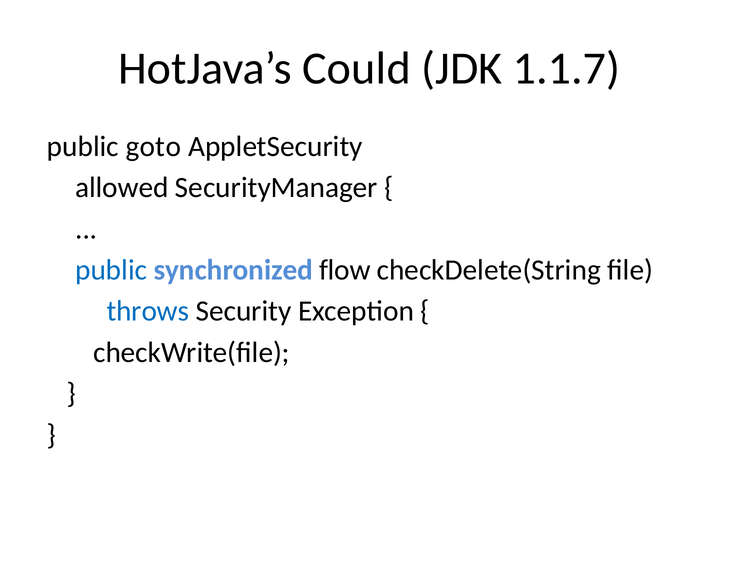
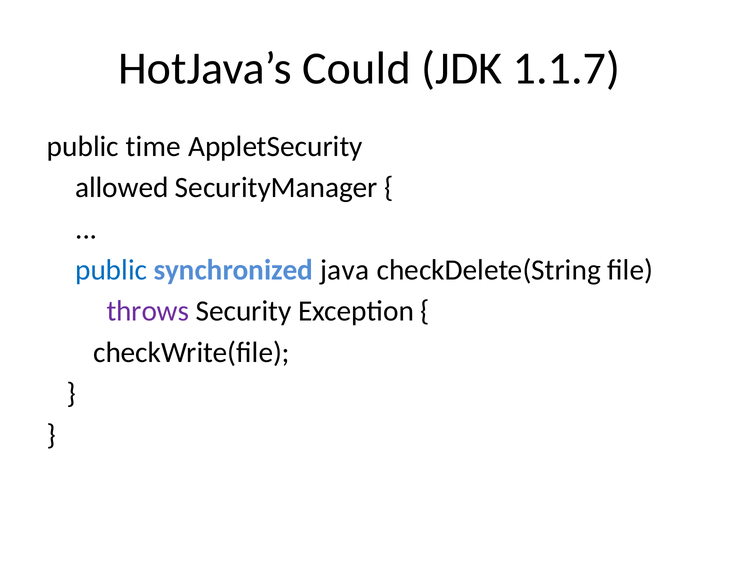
goto: goto -> time
flow: flow -> java
throws colour: blue -> purple
